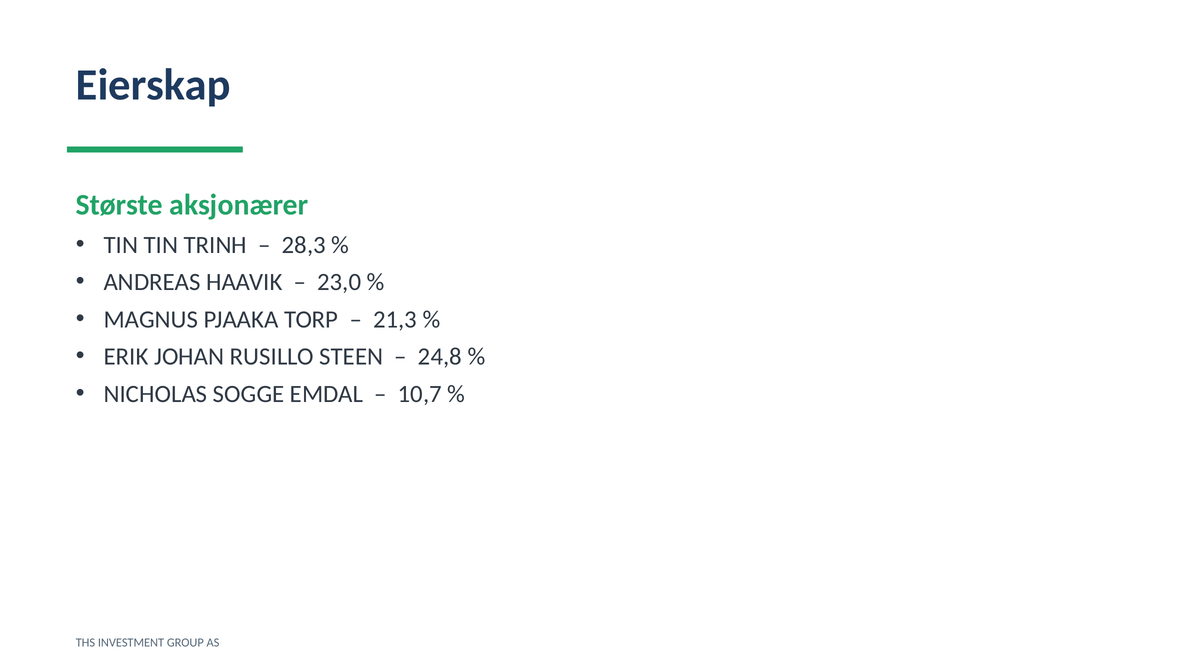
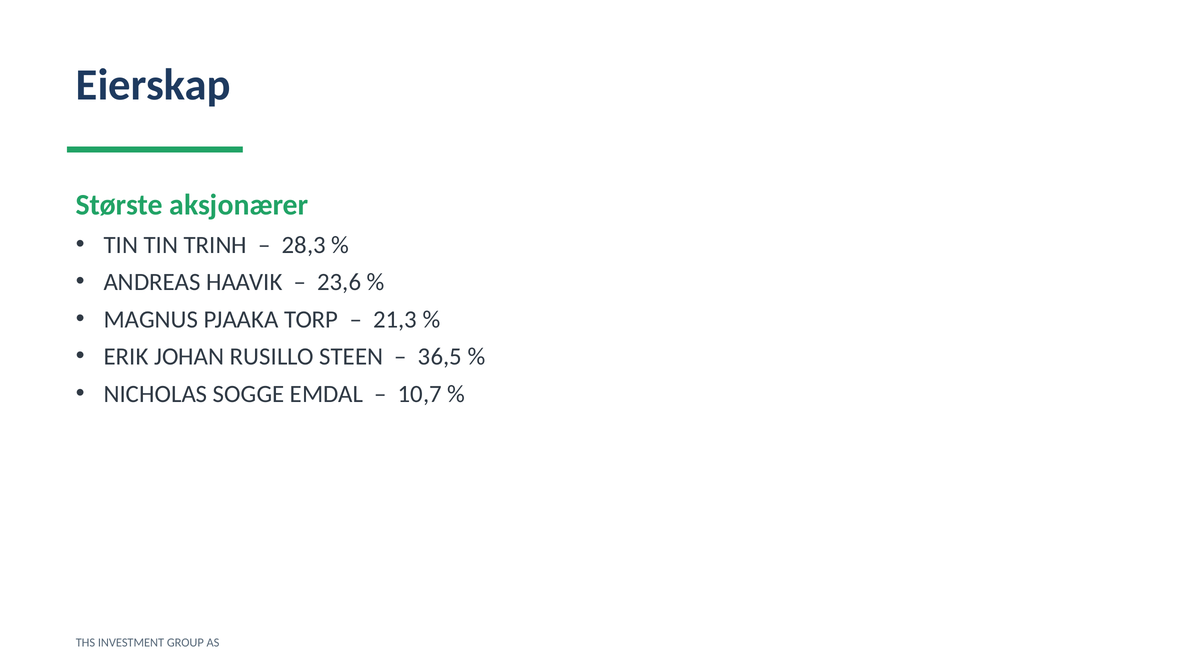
23,0: 23,0 -> 23,6
24,8: 24,8 -> 36,5
